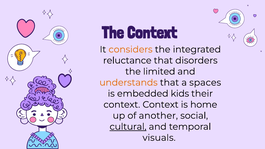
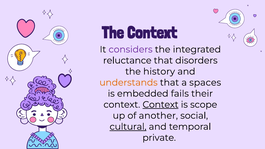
considers colour: orange -> purple
limited: limited -> history
kids: kids -> fails
Context at (161, 105) underline: none -> present
home: home -> scope
visuals: visuals -> private
